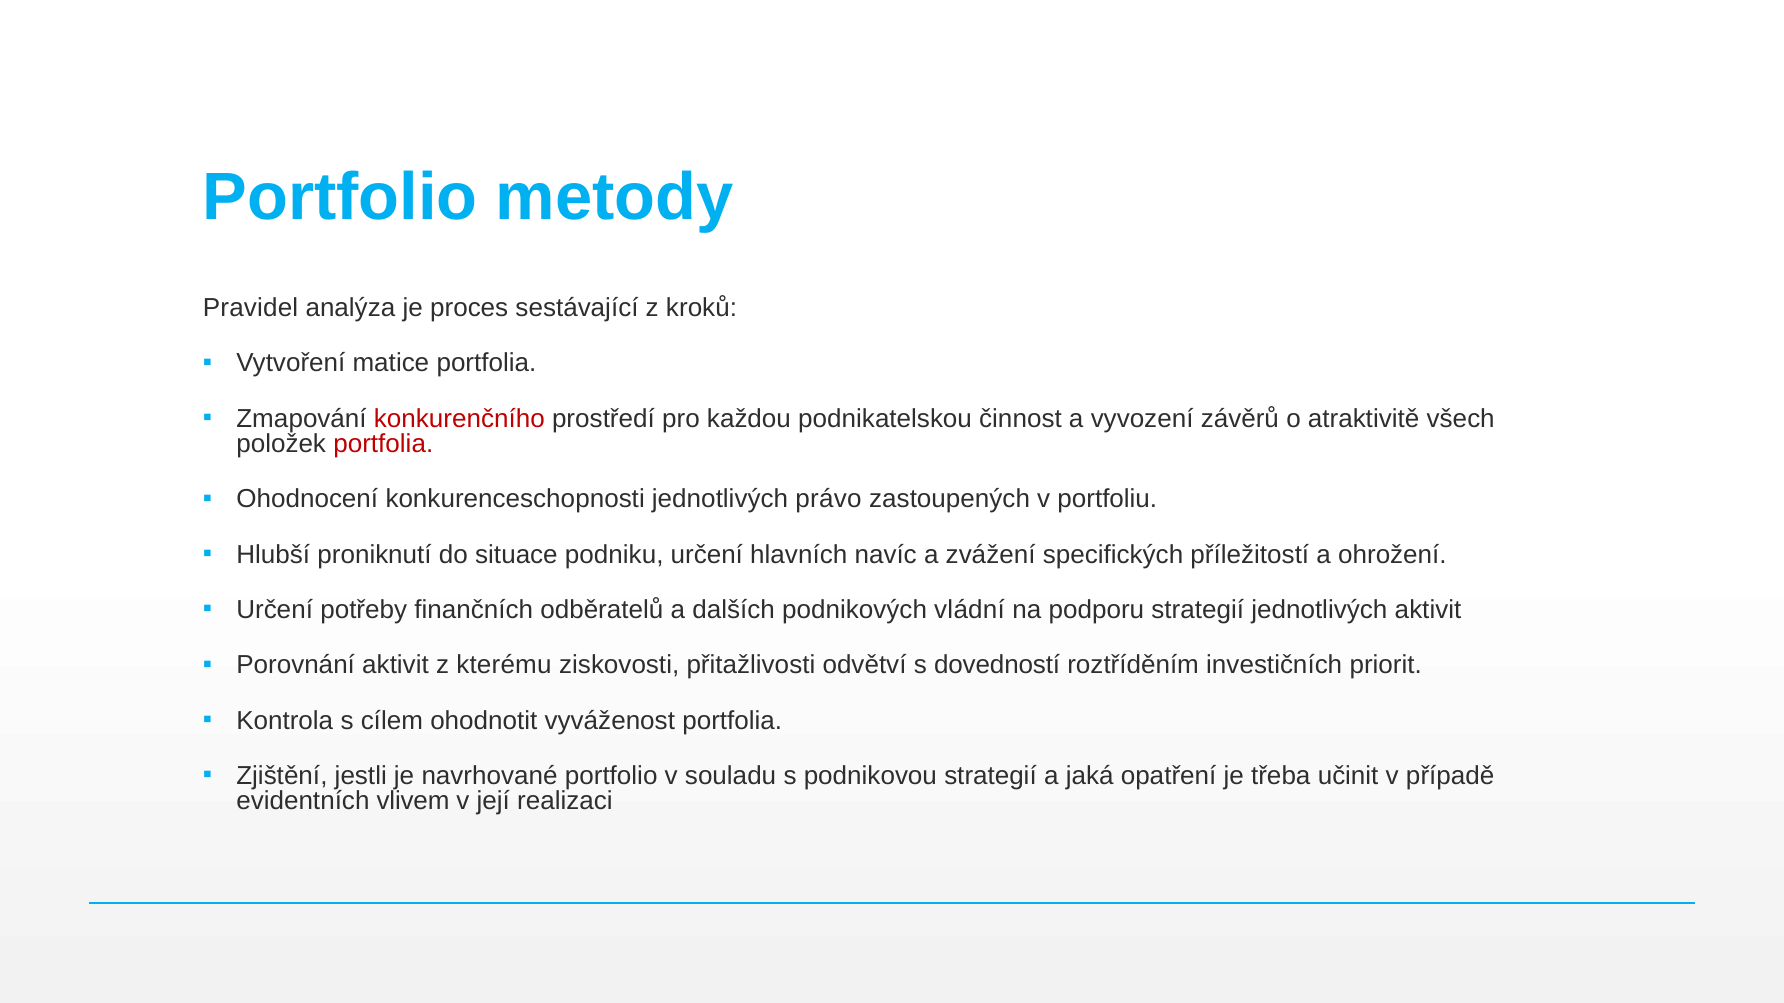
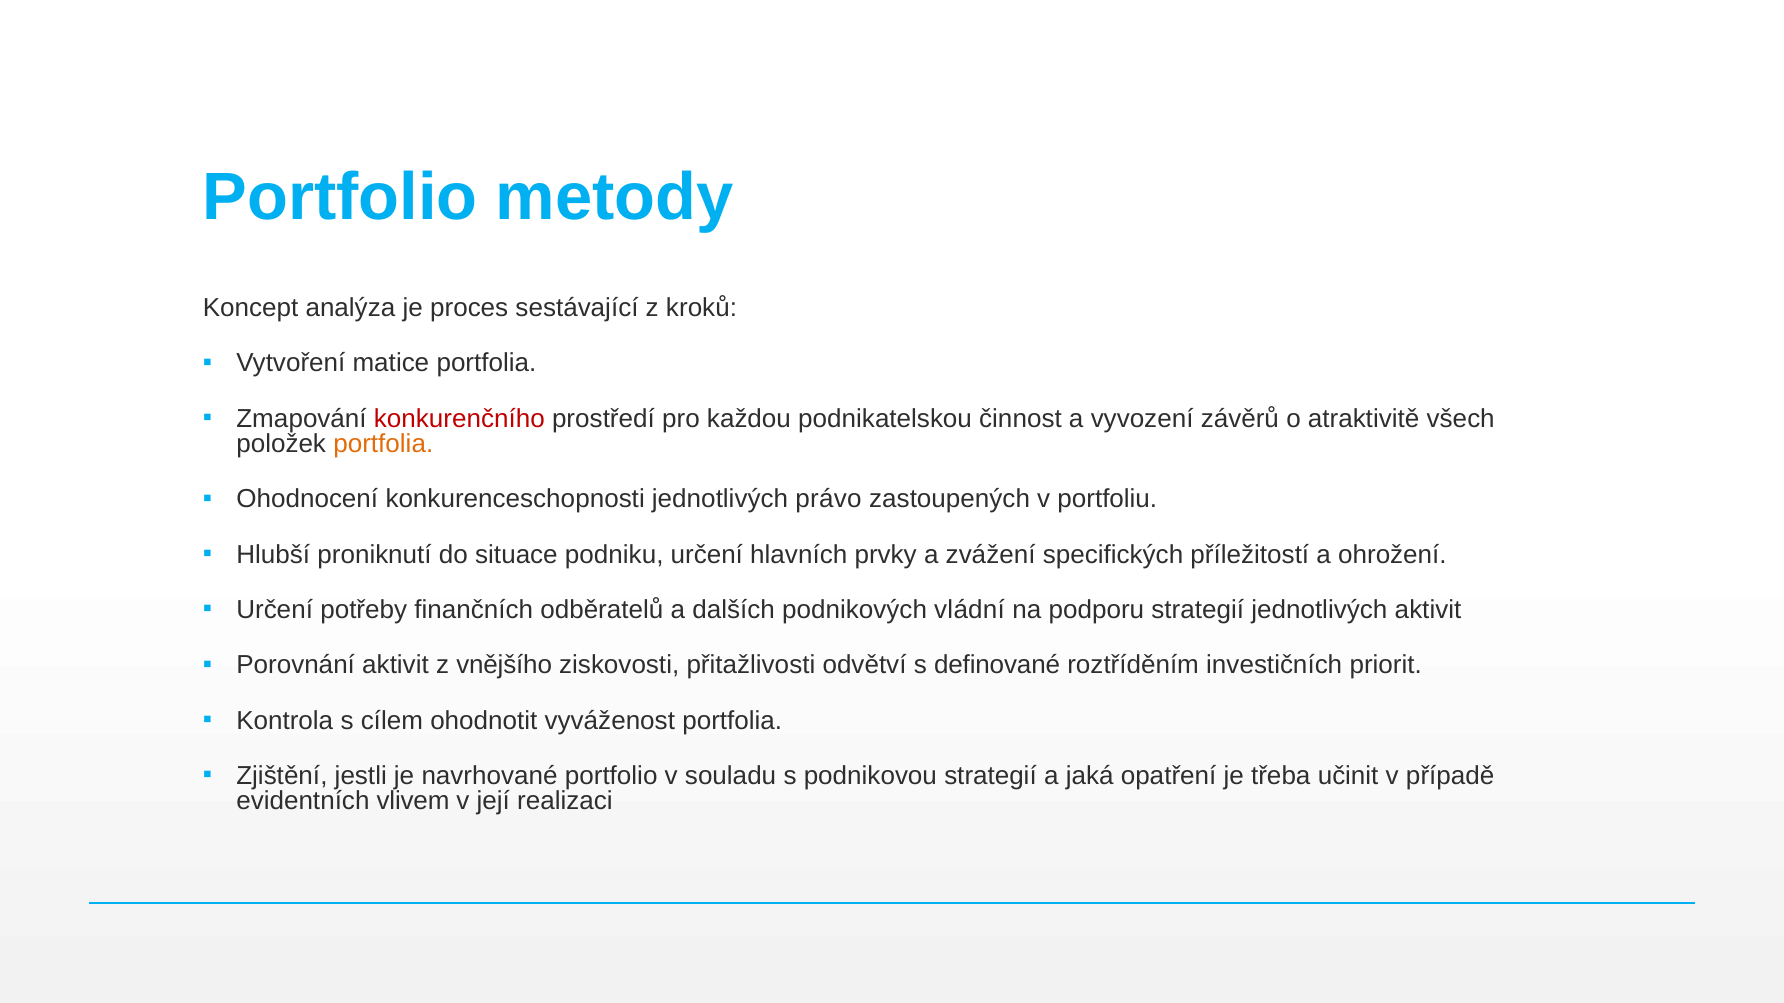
Pravidel: Pravidel -> Koncept
portfolia at (383, 444) colour: red -> orange
navíc: navíc -> prvky
kterému: kterému -> vnějšího
dovedností: dovedností -> definované
